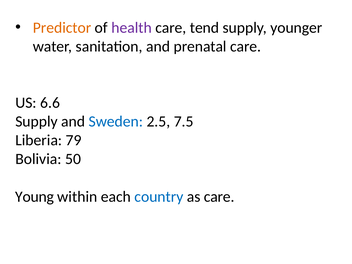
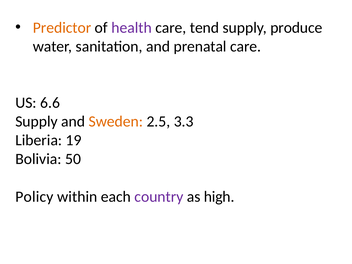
younger: younger -> produce
Sweden colour: blue -> orange
7.5: 7.5 -> 3.3
79: 79 -> 19
Young: Young -> Policy
country colour: blue -> purple
as care: care -> high
